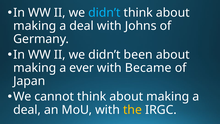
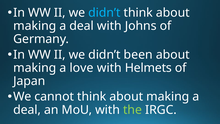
ever: ever -> love
Became: Became -> Helmets
the colour: yellow -> light green
